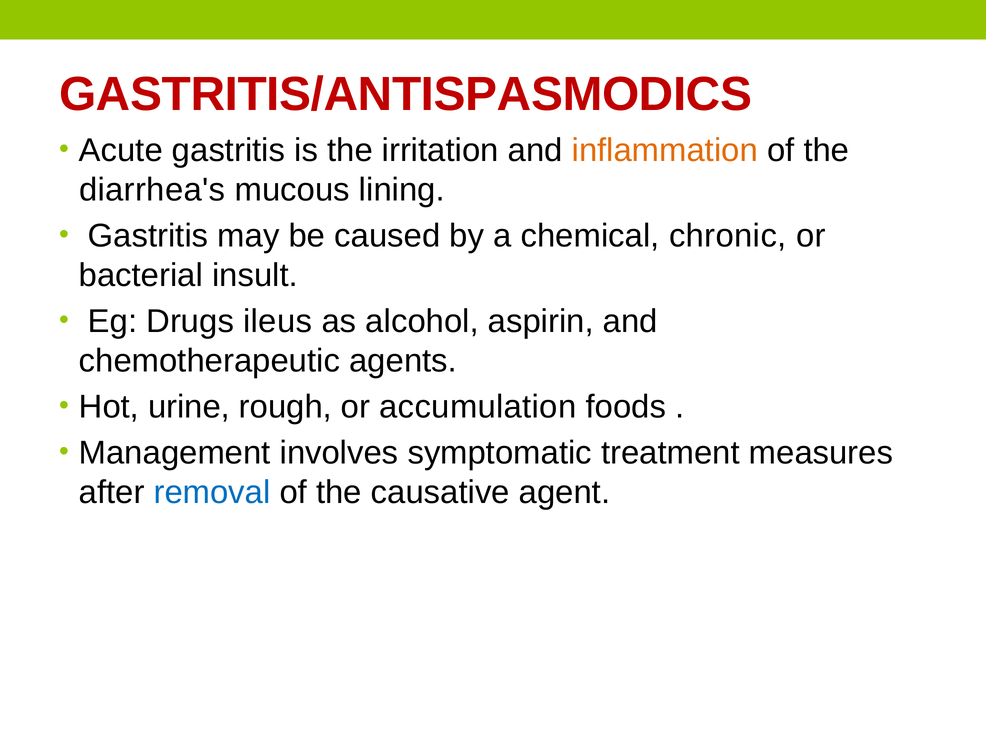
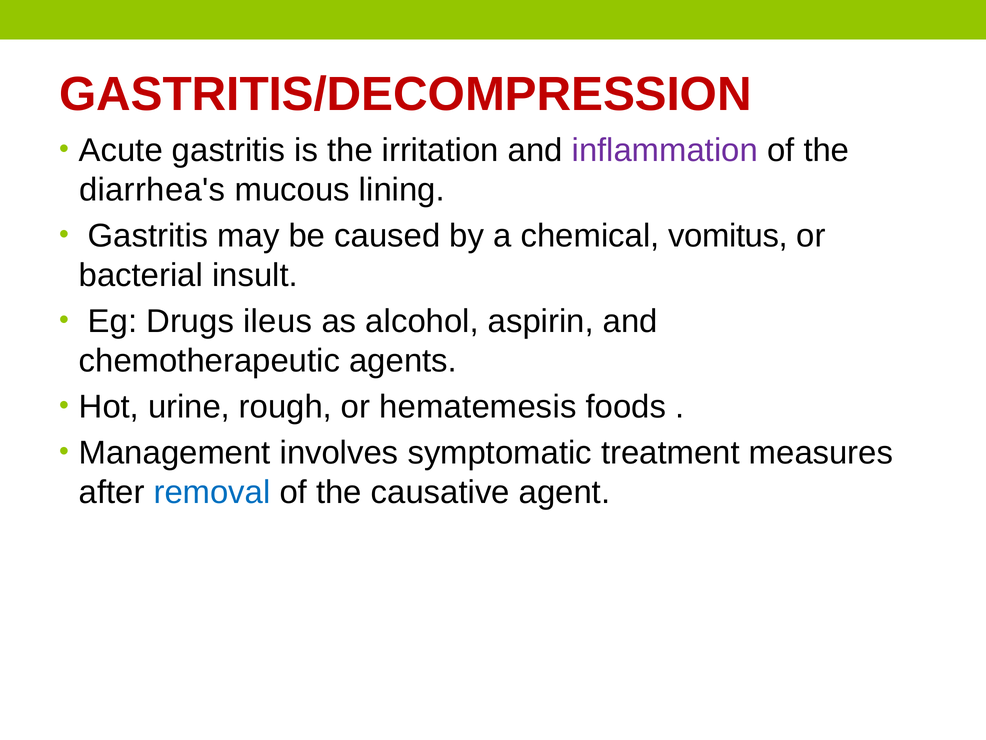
GASTRITIS/ANTISPASMODICS: GASTRITIS/ANTISPASMODICS -> GASTRITIS/DECOMPRESSION
inflammation colour: orange -> purple
chronic: chronic -> vomitus
accumulation: accumulation -> hematemesis
